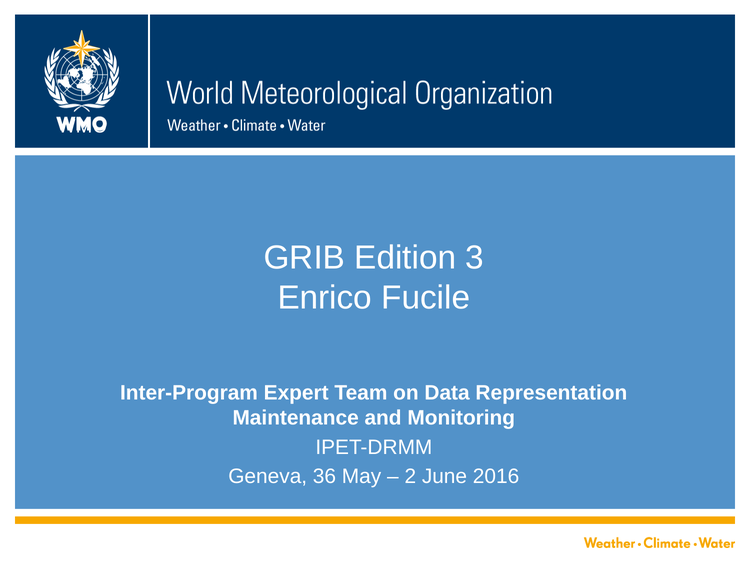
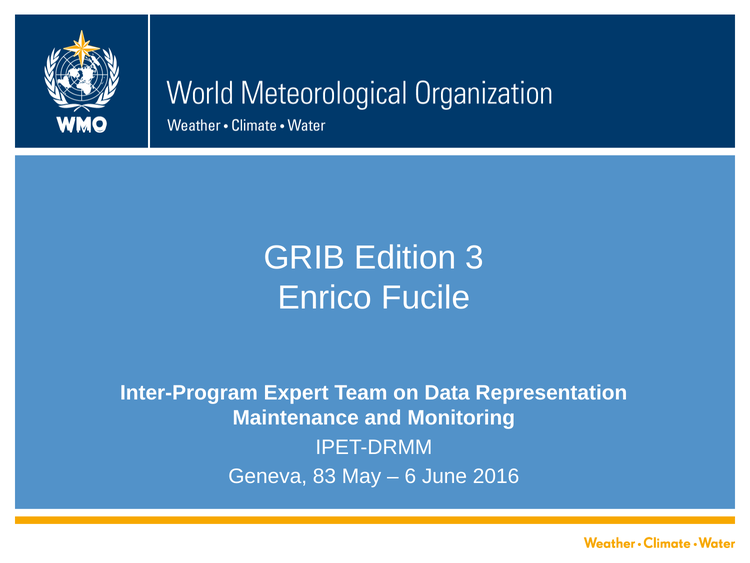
36: 36 -> 83
2: 2 -> 6
